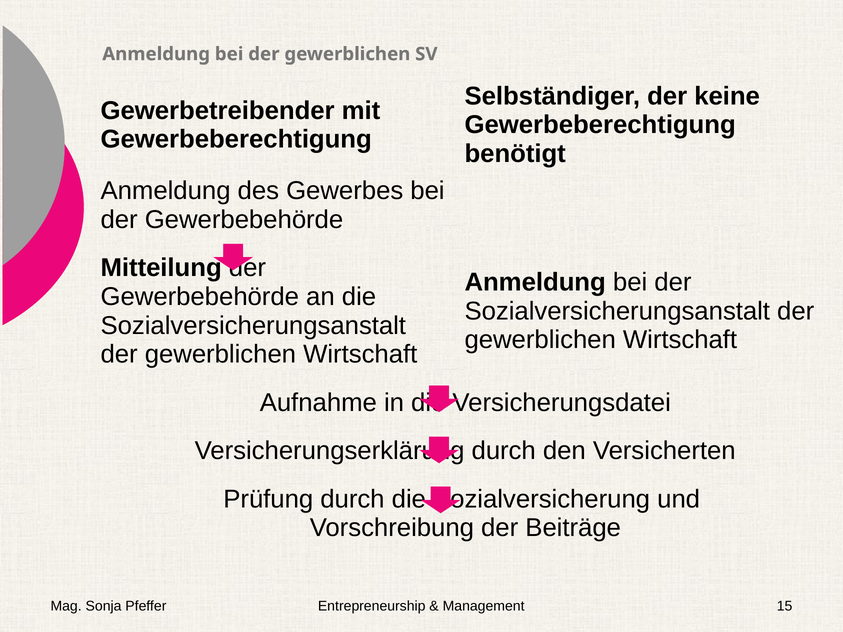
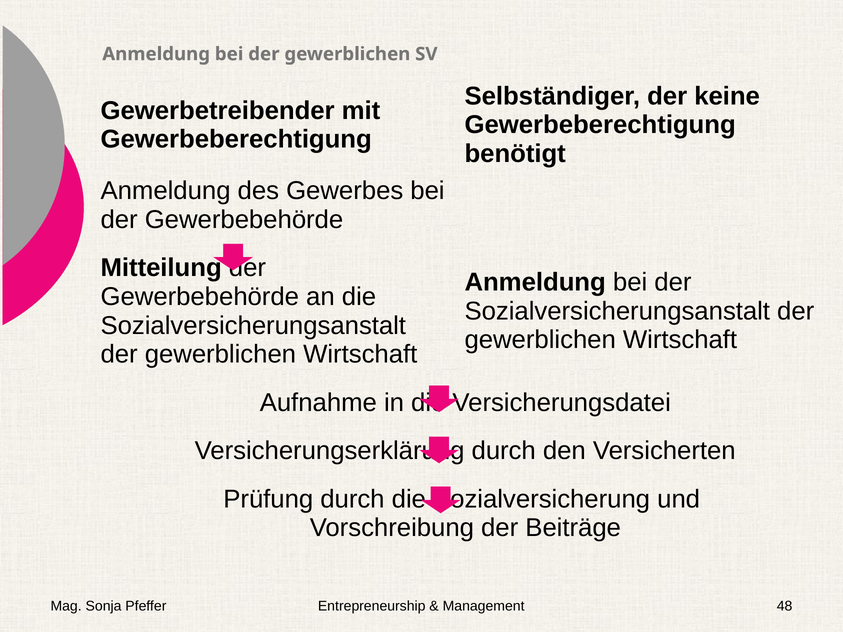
15: 15 -> 48
